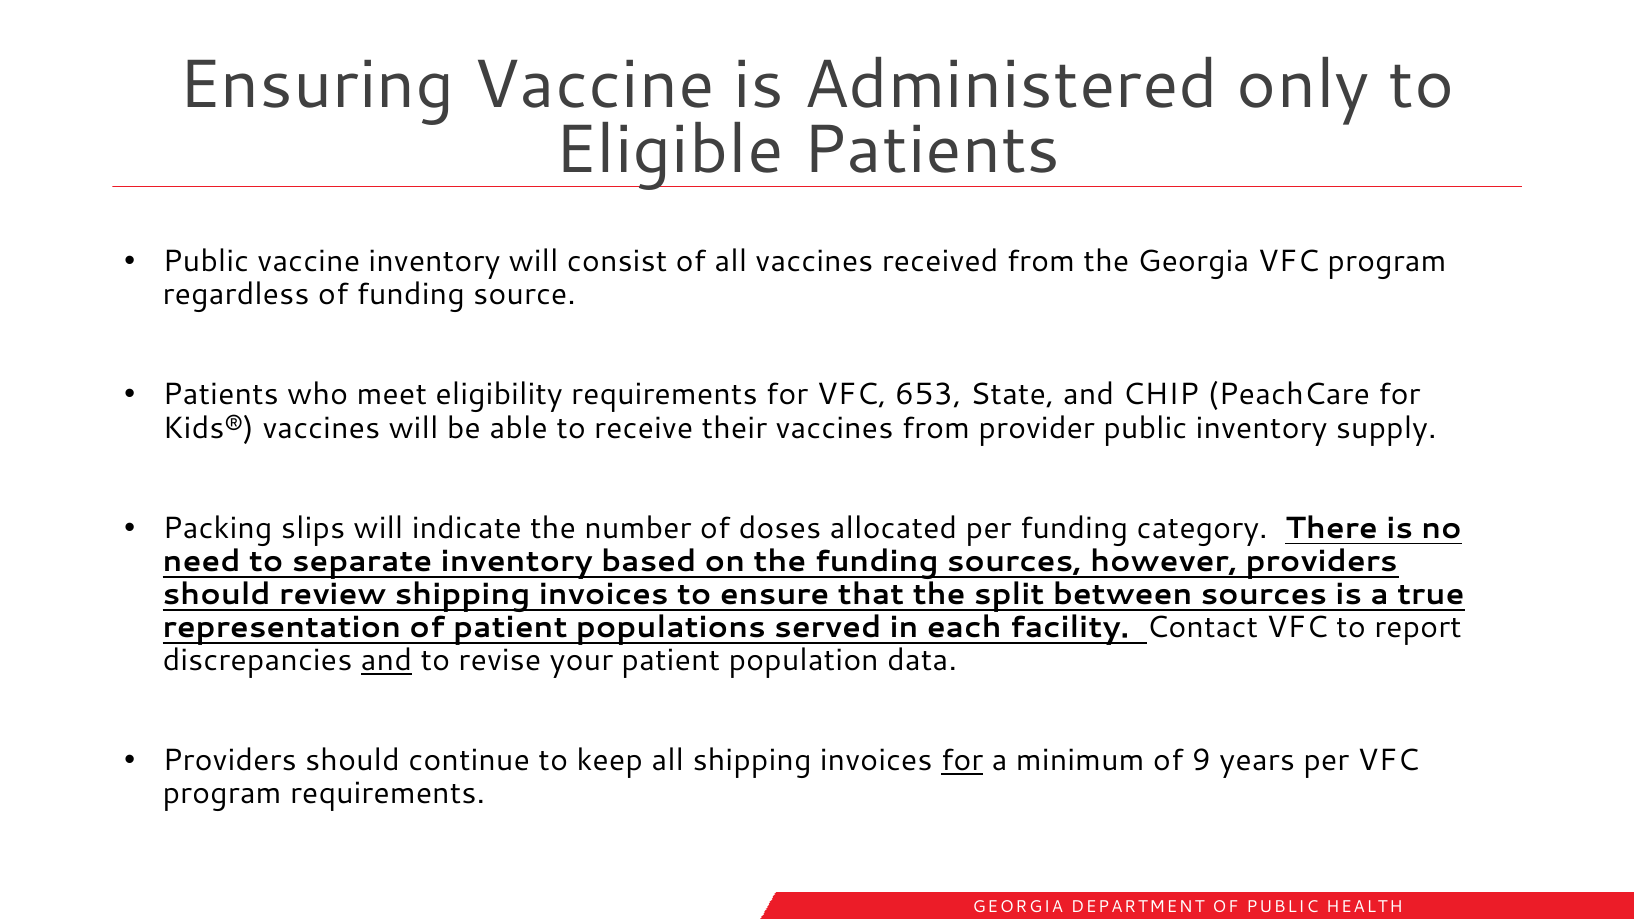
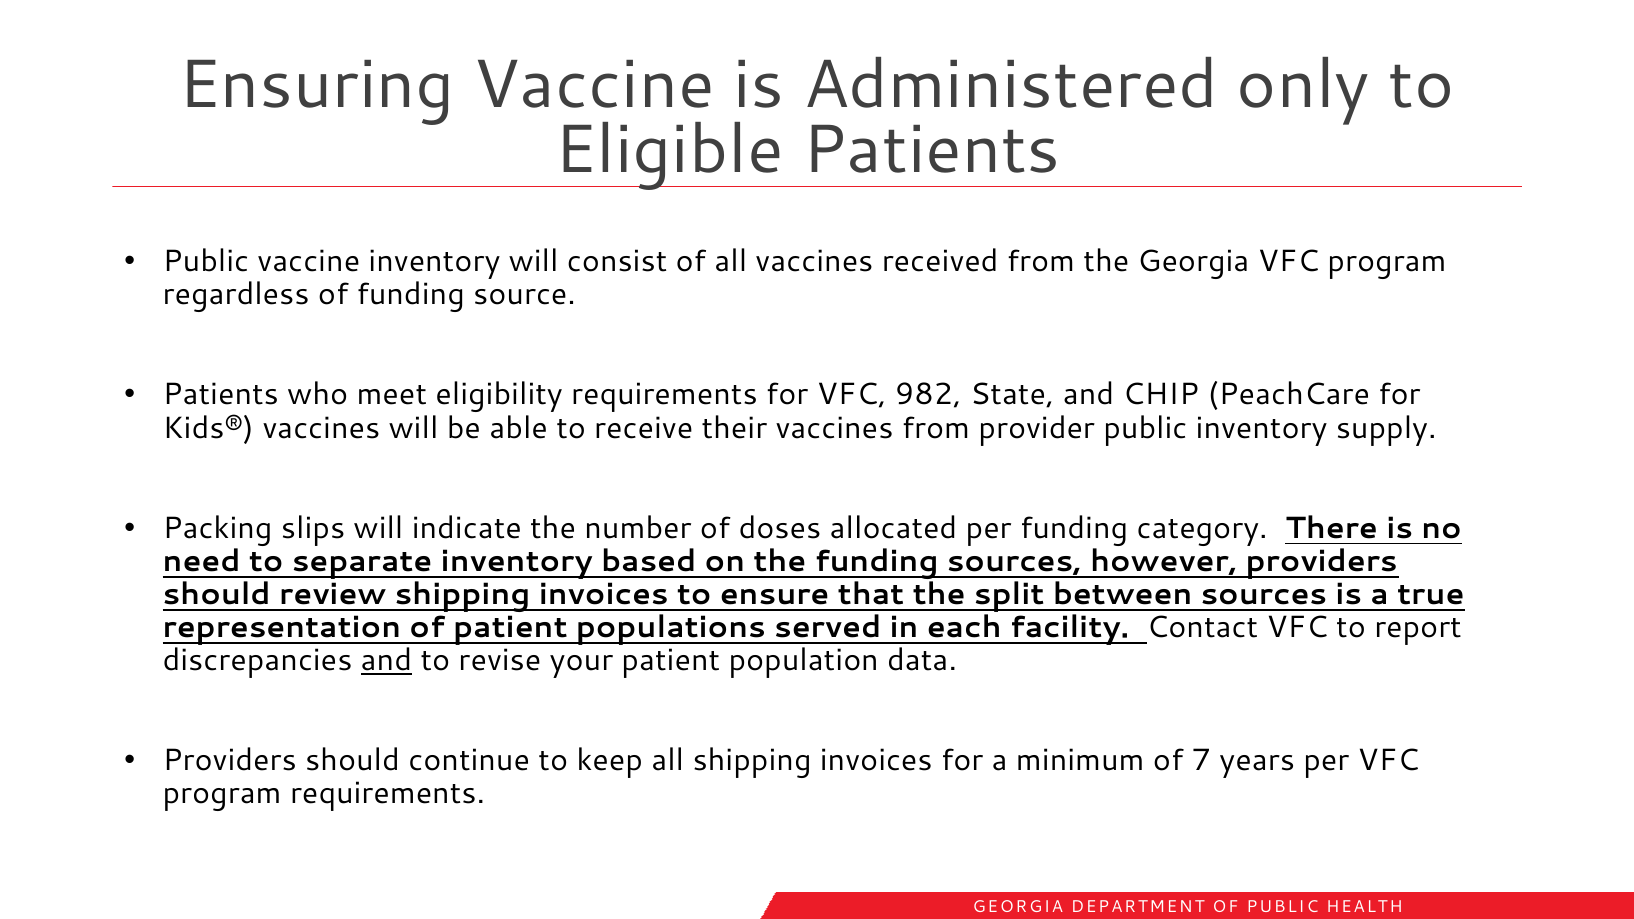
653: 653 -> 982
for at (962, 761) underline: present -> none
9: 9 -> 7
